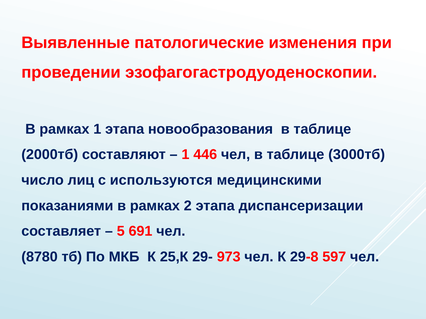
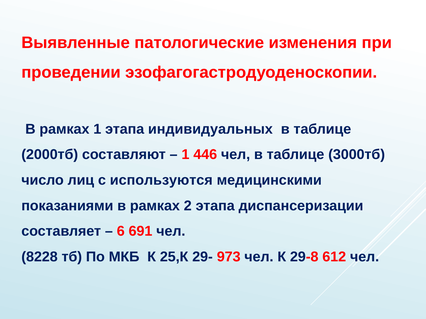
новообразования: новообразования -> индивидуальных
5: 5 -> 6
8780: 8780 -> 8228
597: 597 -> 612
